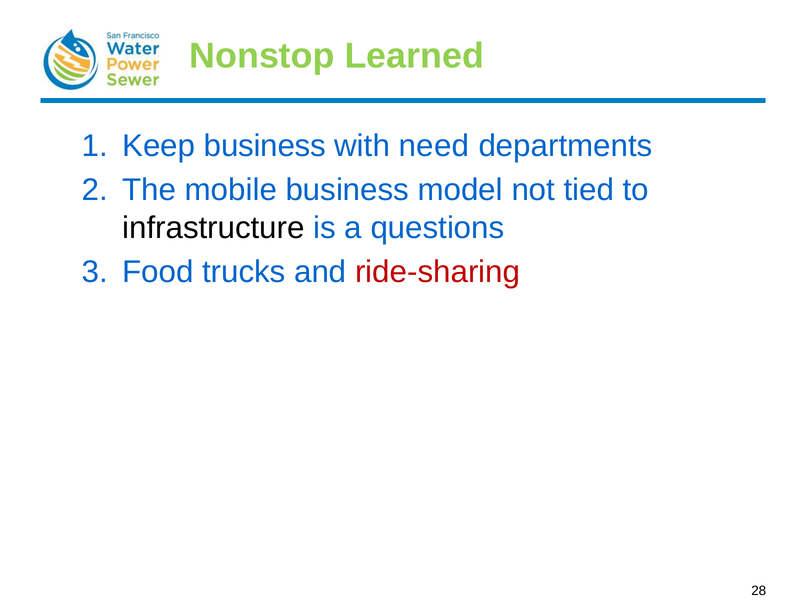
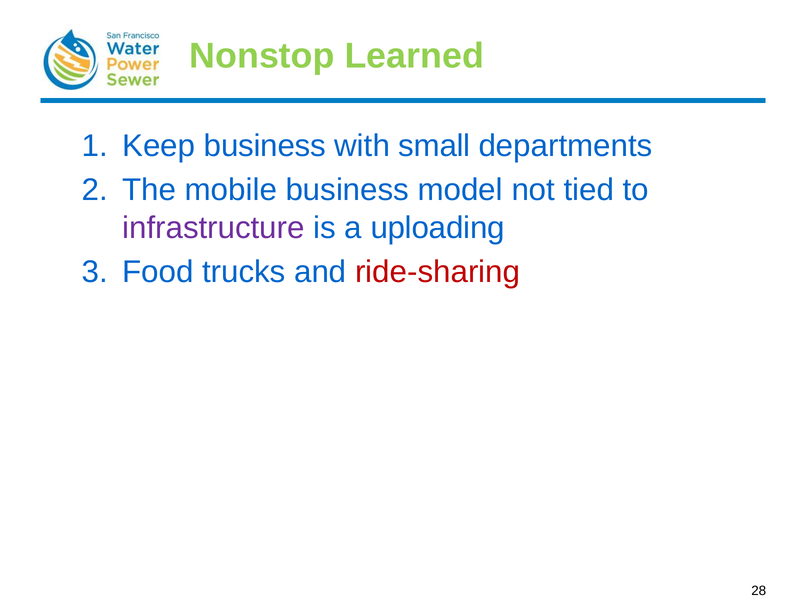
need: need -> small
infrastructure colour: black -> purple
questions: questions -> uploading
